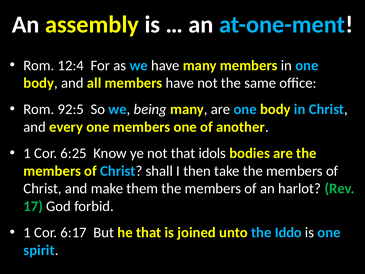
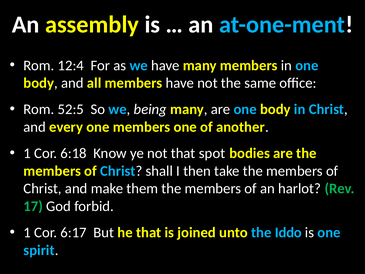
92:5: 92:5 -> 52:5
6:25: 6:25 -> 6:18
idols: idols -> spot
